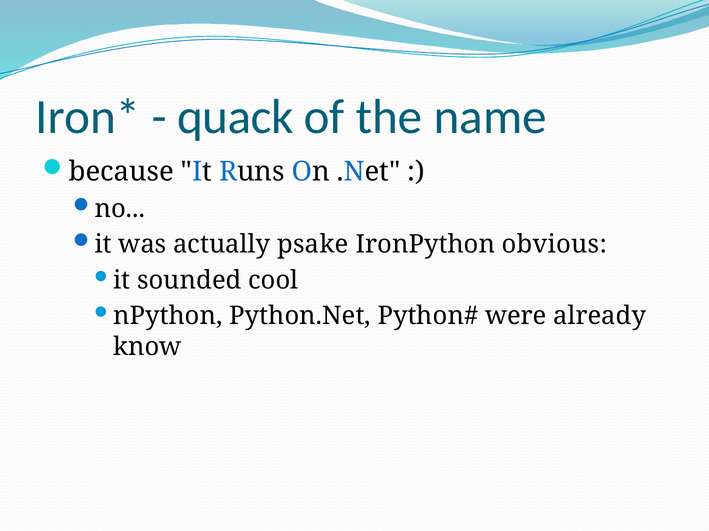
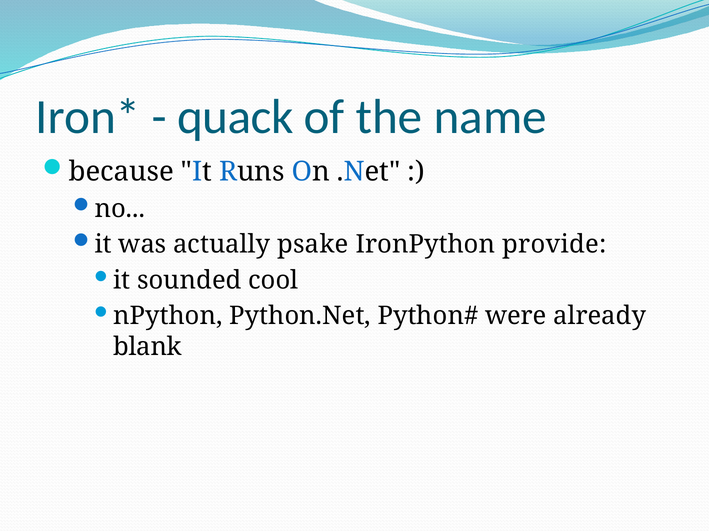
obvious: obvious -> provide
know: know -> blank
